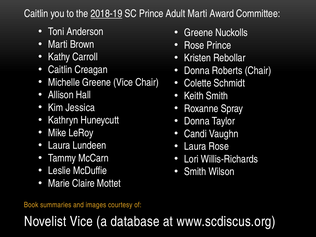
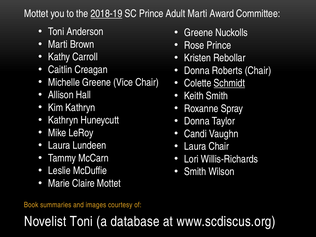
Caitlin at (36, 14): Caitlin -> Mottet
Schmidt underline: none -> present
Kim Jessica: Jessica -> Kathryn
Laura Rose: Rose -> Chair
Novelist Vice: Vice -> Toni
